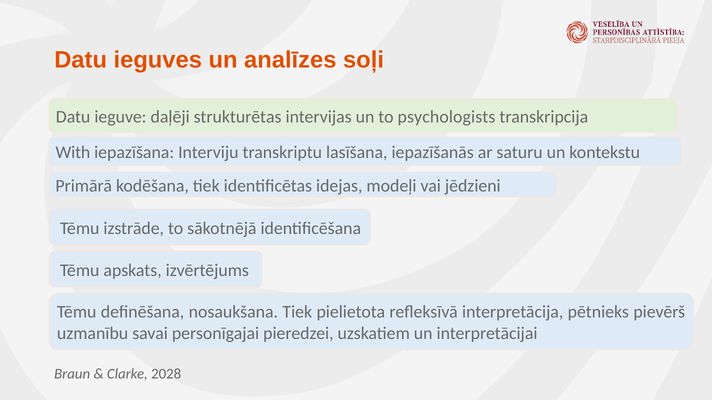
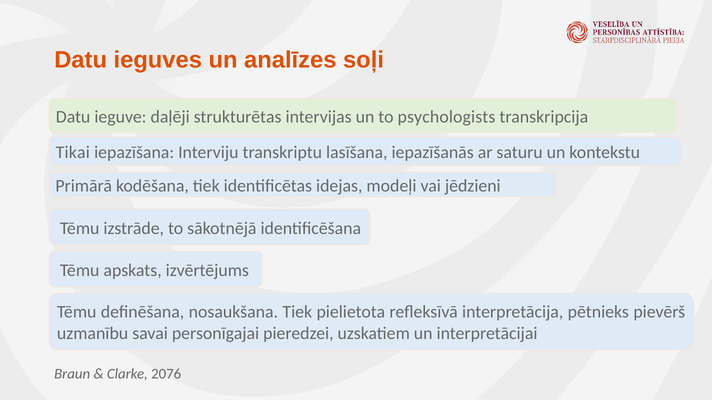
With: With -> Tikai
2028: 2028 -> 2076
